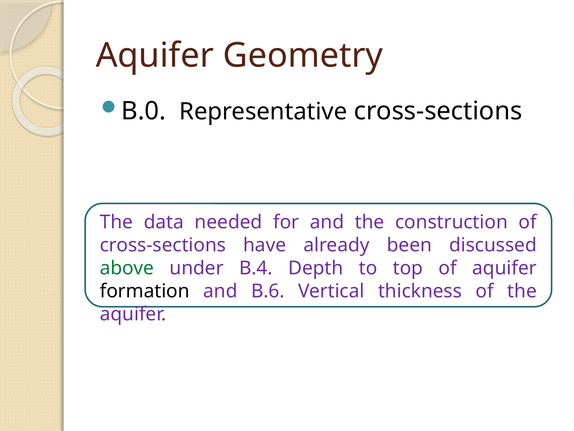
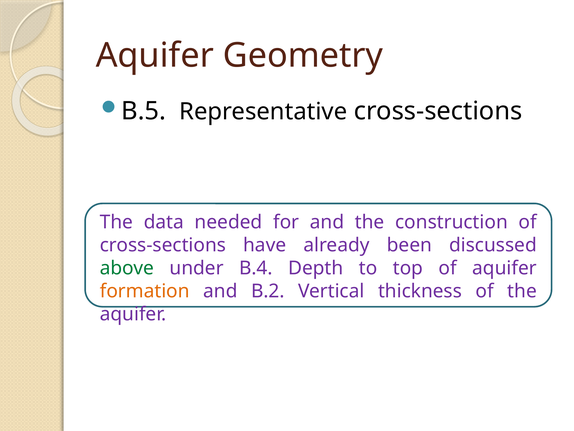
B.0: B.0 -> B.5
formation colour: black -> orange
B.6: B.6 -> B.2
